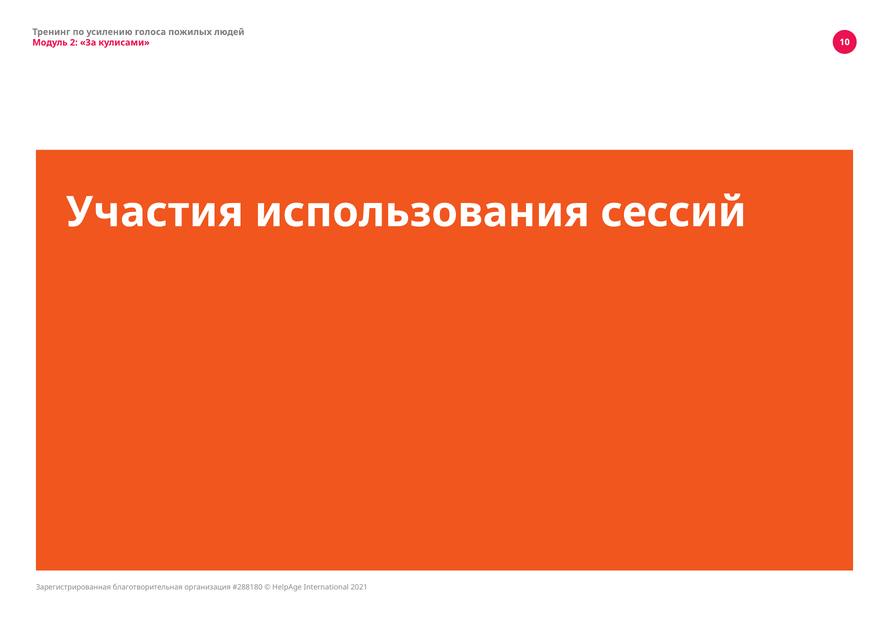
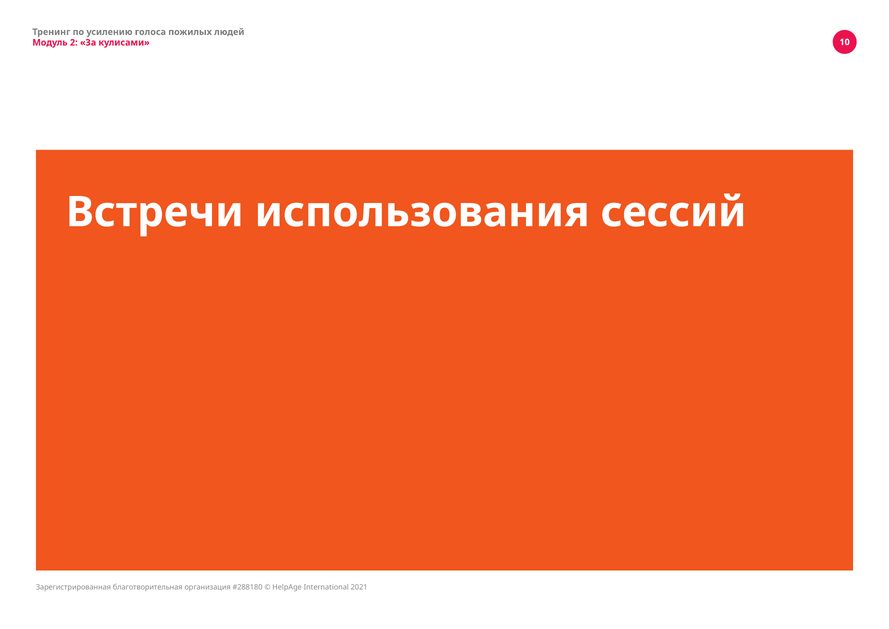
Участия: Участия -> Встречи
